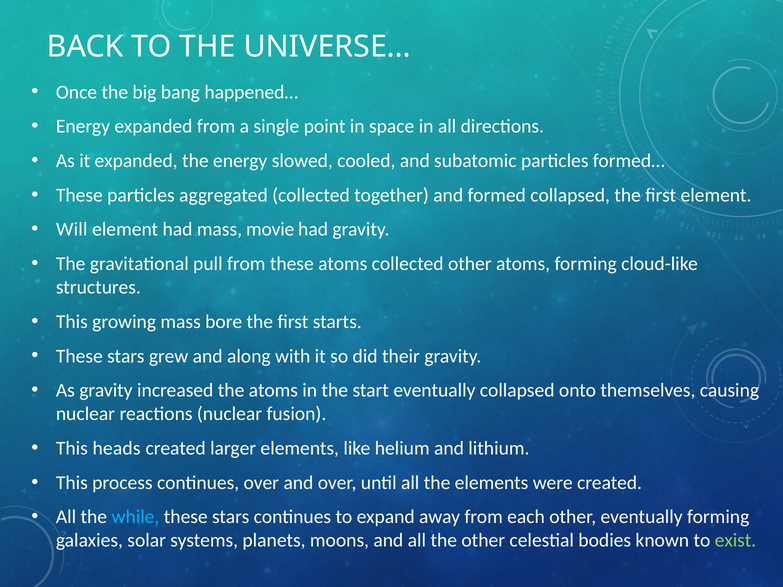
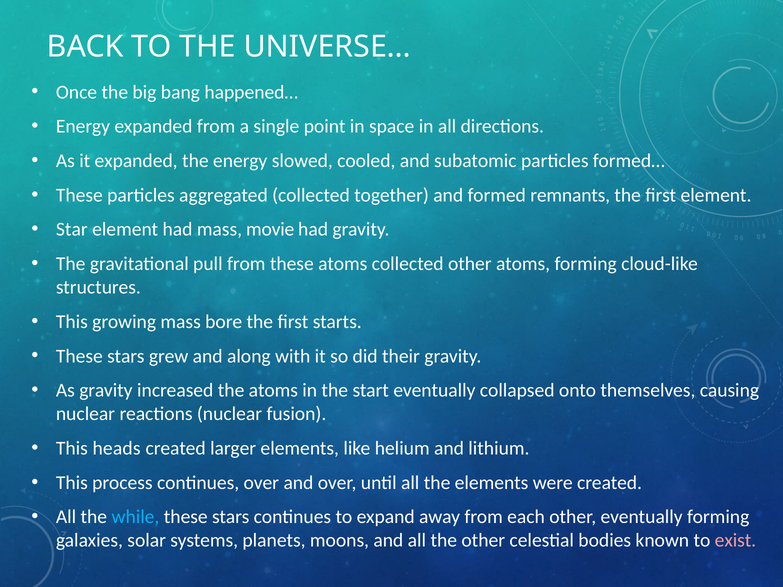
formed collapsed: collapsed -> remnants
Will: Will -> Star
exist colour: light green -> pink
